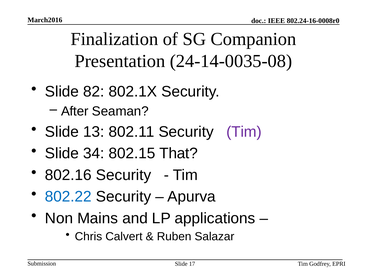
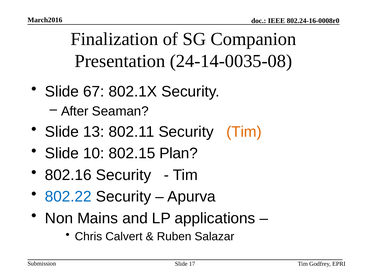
82: 82 -> 67
Tim at (244, 132) colour: purple -> orange
34: 34 -> 10
That: That -> Plan
